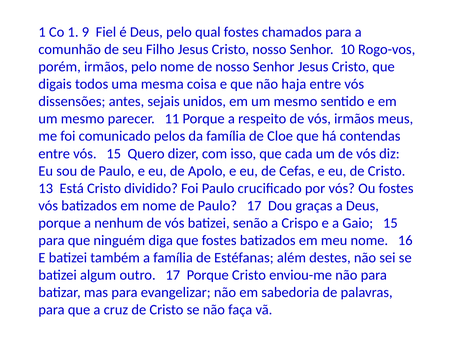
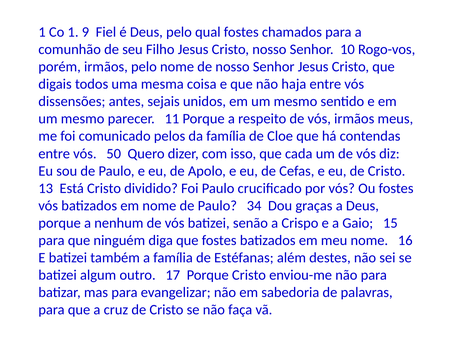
vós 15: 15 -> 50
Paulo 17: 17 -> 34
